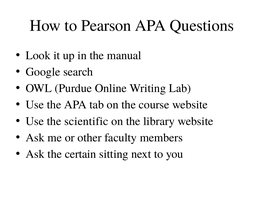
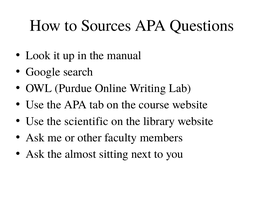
Pearson: Pearson -> Sources
certain: certain -> almost
